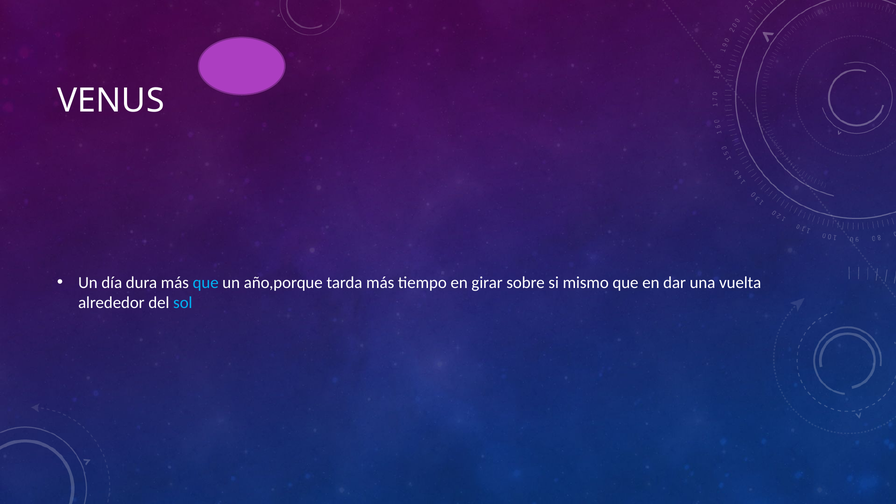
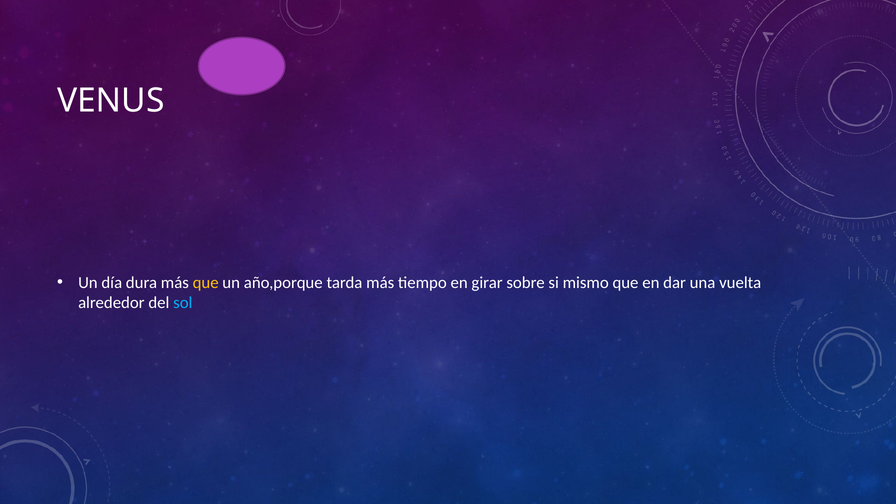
que at (206, 283) colour: light blue -> yellow
